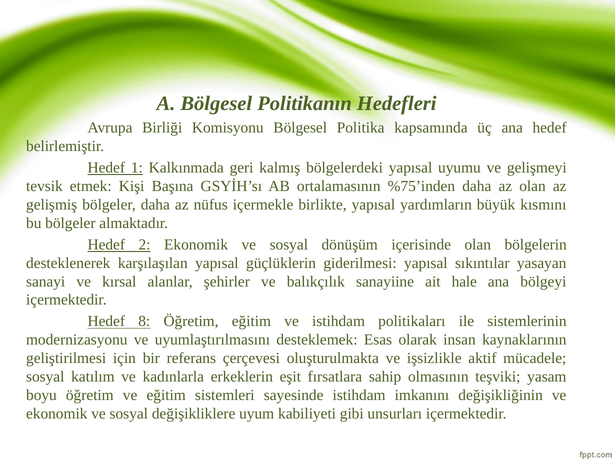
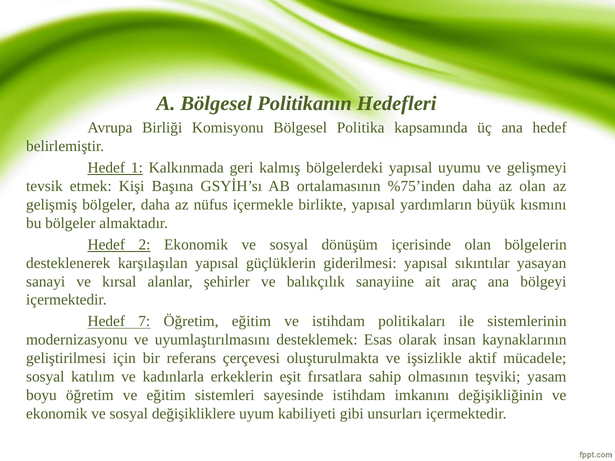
hale: hale -> araç
8: 8 -> 7
